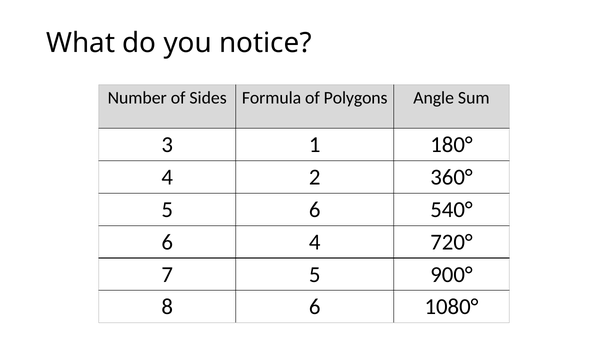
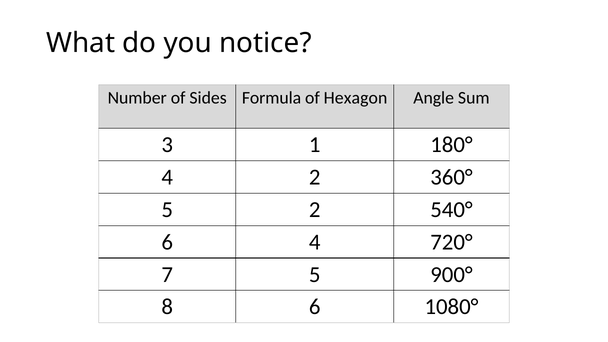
Polygons: Polygons -> Hexagon
5 6: 6 -> 2
